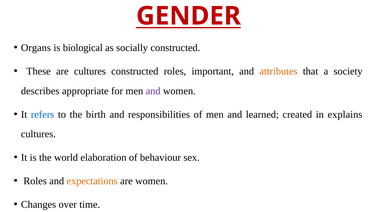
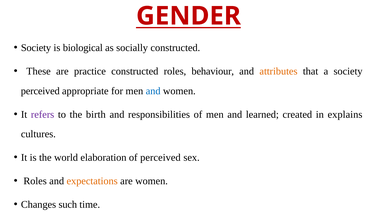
Organs at (36, 48): Organs -> Society
are cultures: cultures -> practice
important: important -> behaviour
describes at (40, 91): describes -> perceived
and at (153, 91) colour: purple -> blue
refers colour: blue -> purple
of behaviour: behaviour -> perceived
over: over -> such
